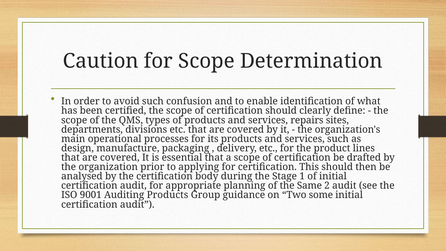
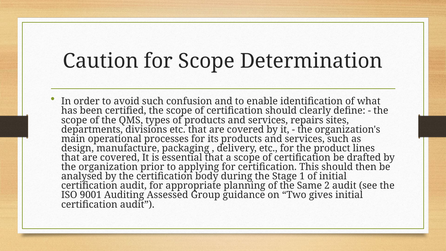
Auditing Products: Products -> Assessed
some: some -> gives
